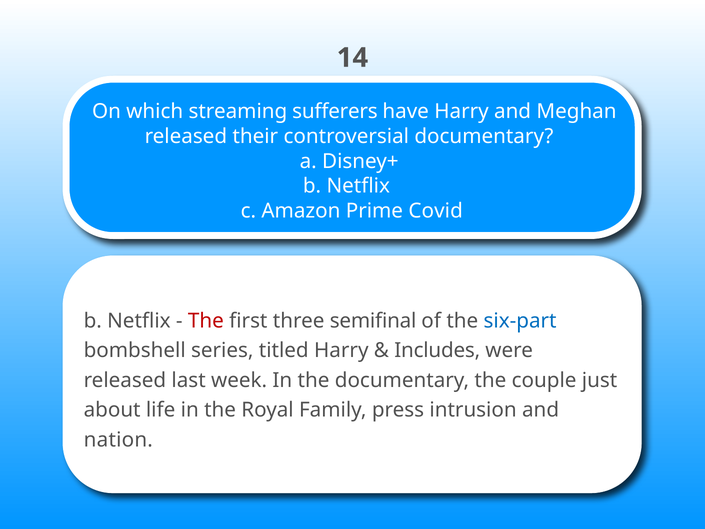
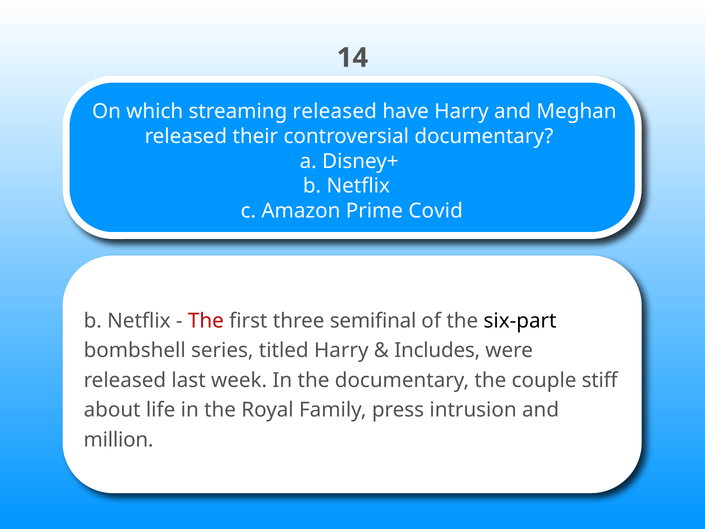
streaming sufferers: sufferers -> released
six-part colour: blue -> black
just: just -> stiff
nation: nation -> million
